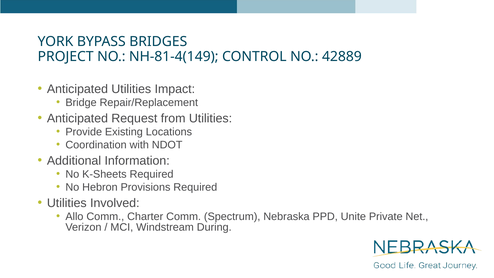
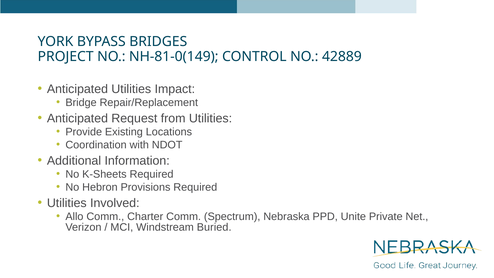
NH-81-4(149: NH-81-4(149 -> NH-81-0(149
During: During -> Buried
